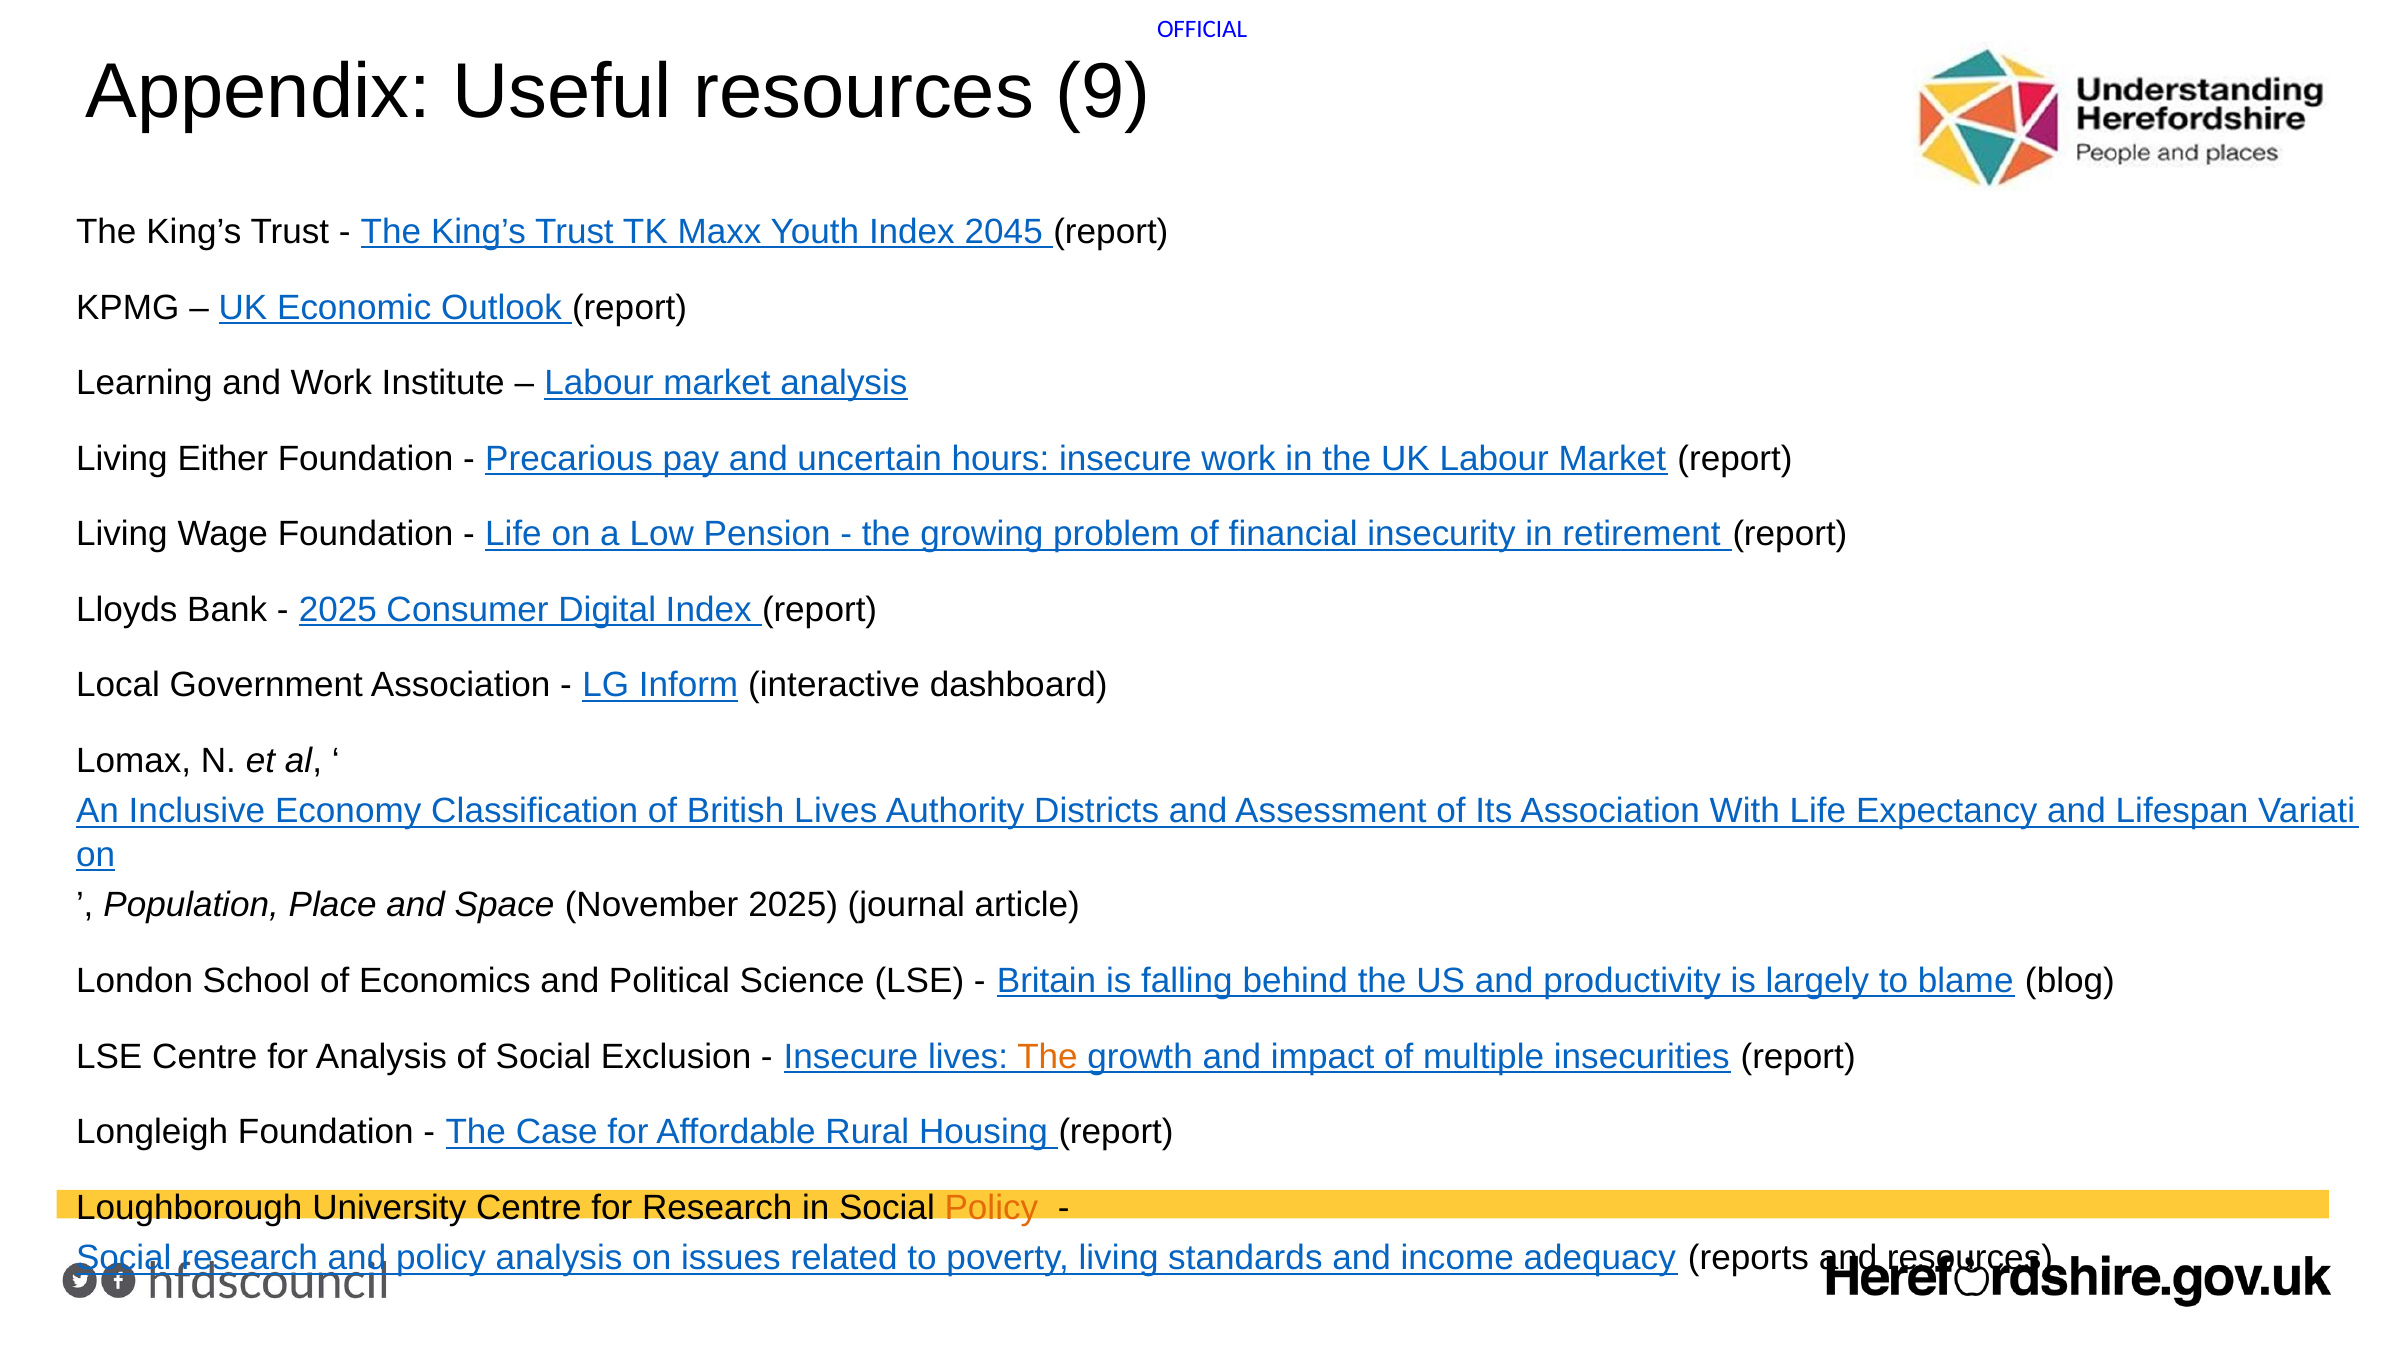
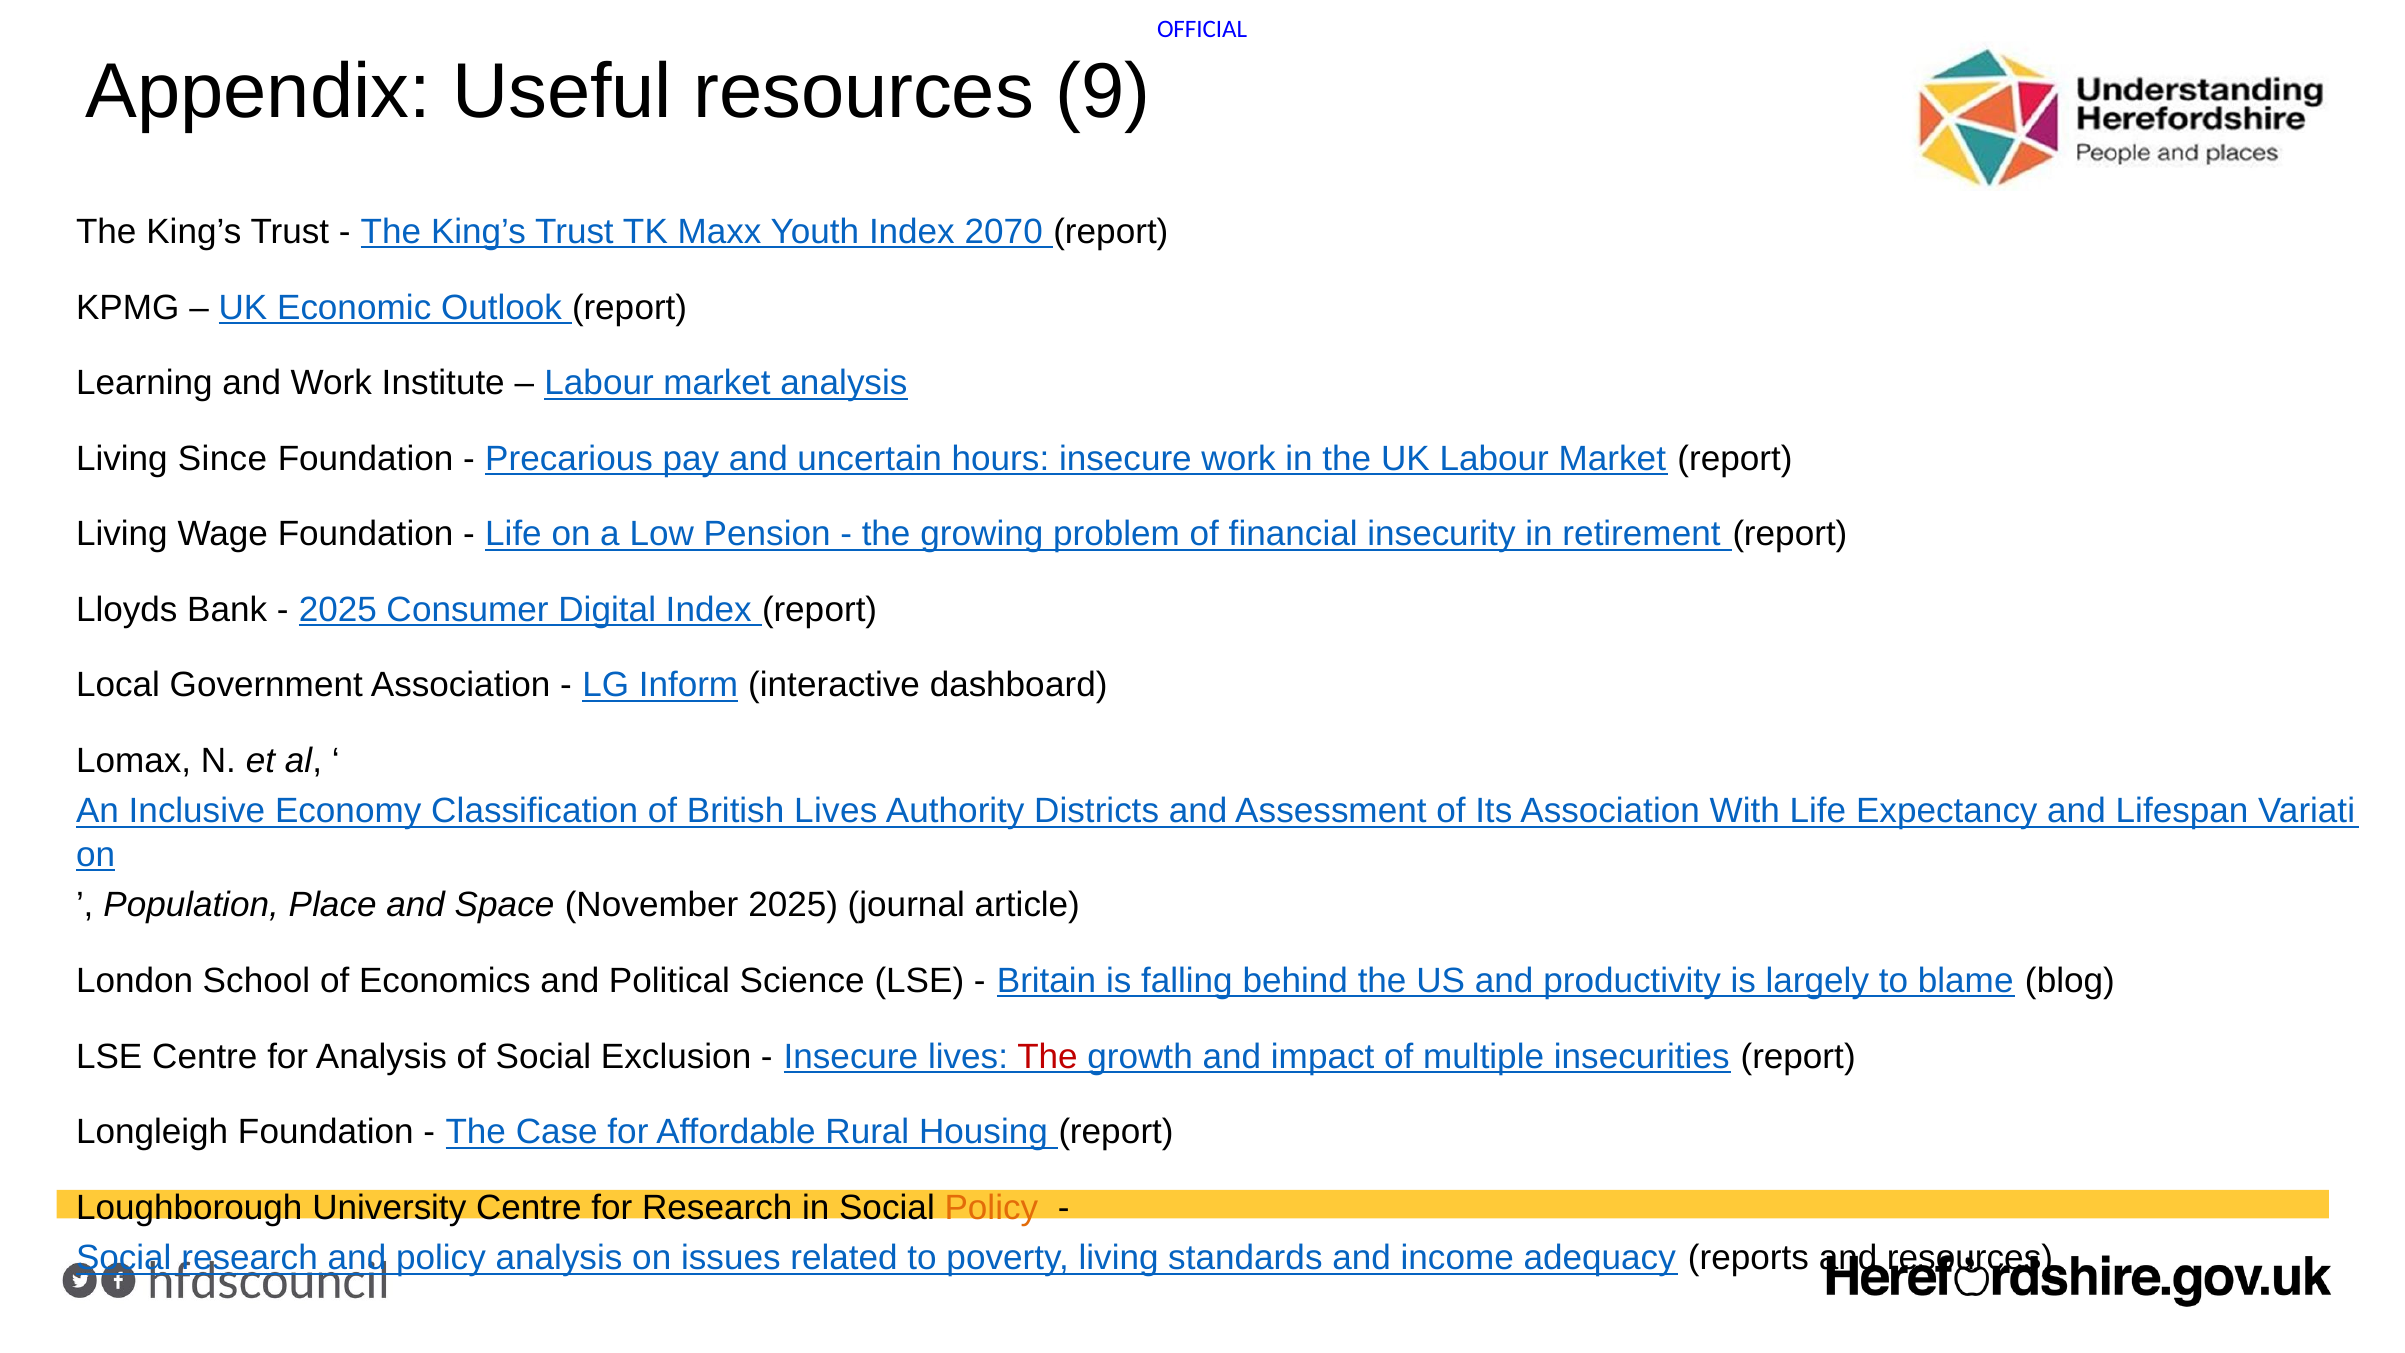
2045: 2045 -> 2070
Either: Either -> Since
The at (1047, 1056) colour: orange -> red
